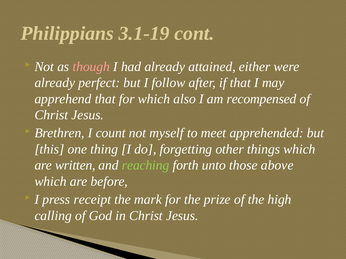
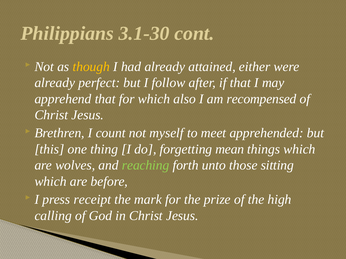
3.1-19: 3.1-19 -> 3.1-30
though colour: pink -> yellow
other: other -> mean
written: written -> wolves
above: above -> sitting
